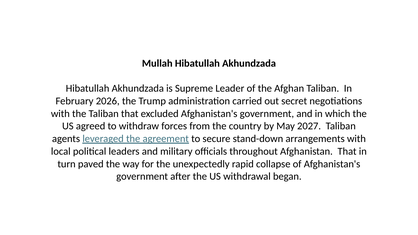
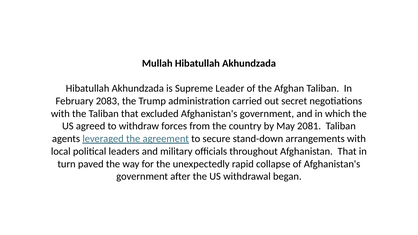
2026: 2026 -> 2083
2027: 2027 -> 2081
